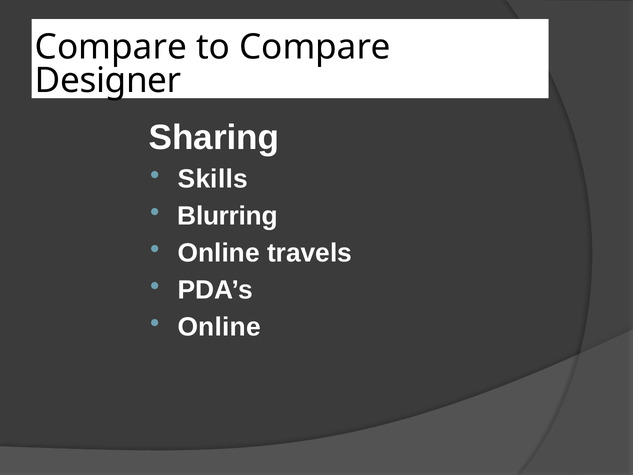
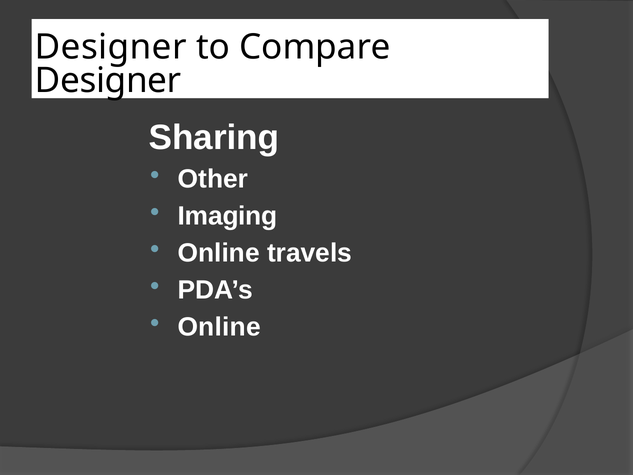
Compare at (111, 47): Compare -> Designer
Skills: Skills -> Other
Blurring: Blurring -> Imaging
